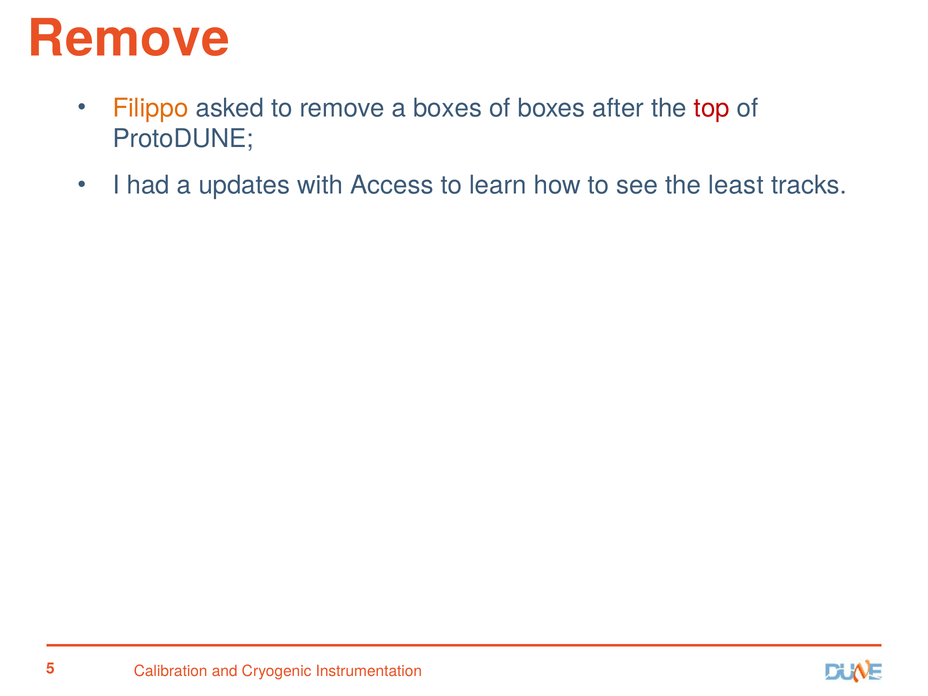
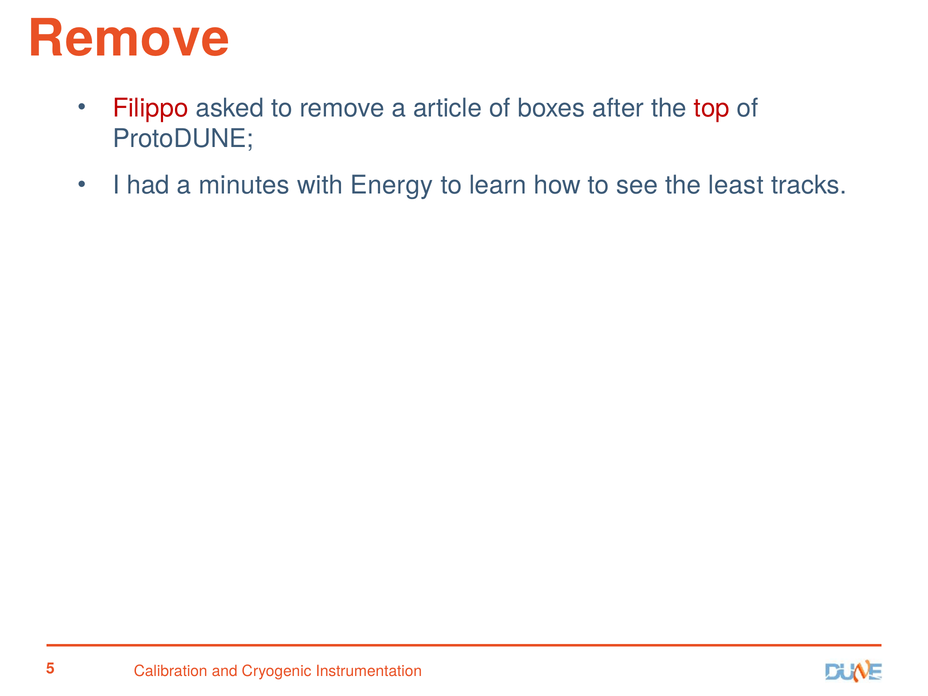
Filippo colour: orange -> red
a boxes: boxes -> article
updates: updates -> minutes
Access: Access -> Energy
